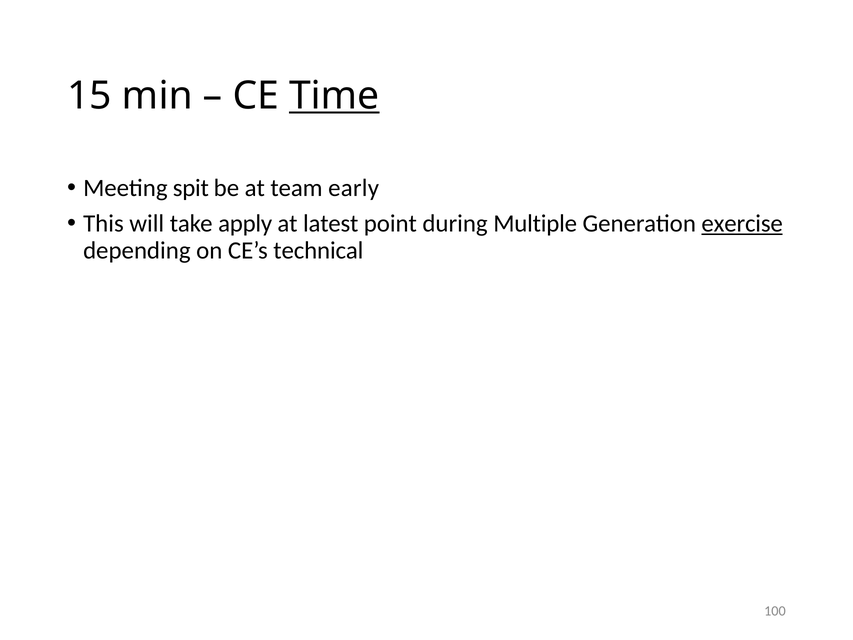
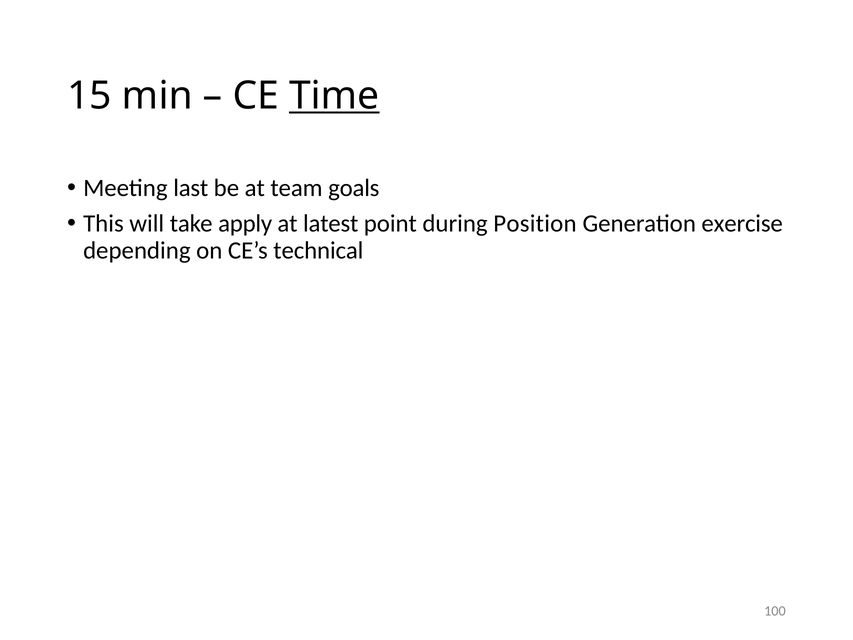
spit: spit -> last
early: early -> goals
Multiple: Multiple -> Position
exercise underline: present -> none
